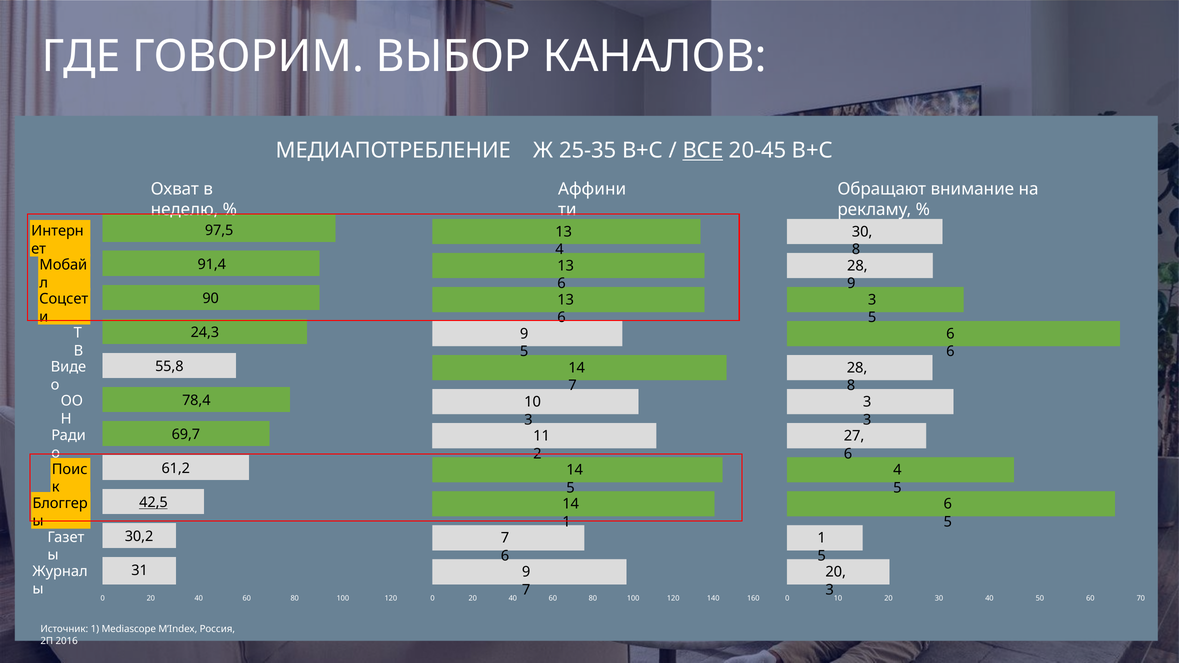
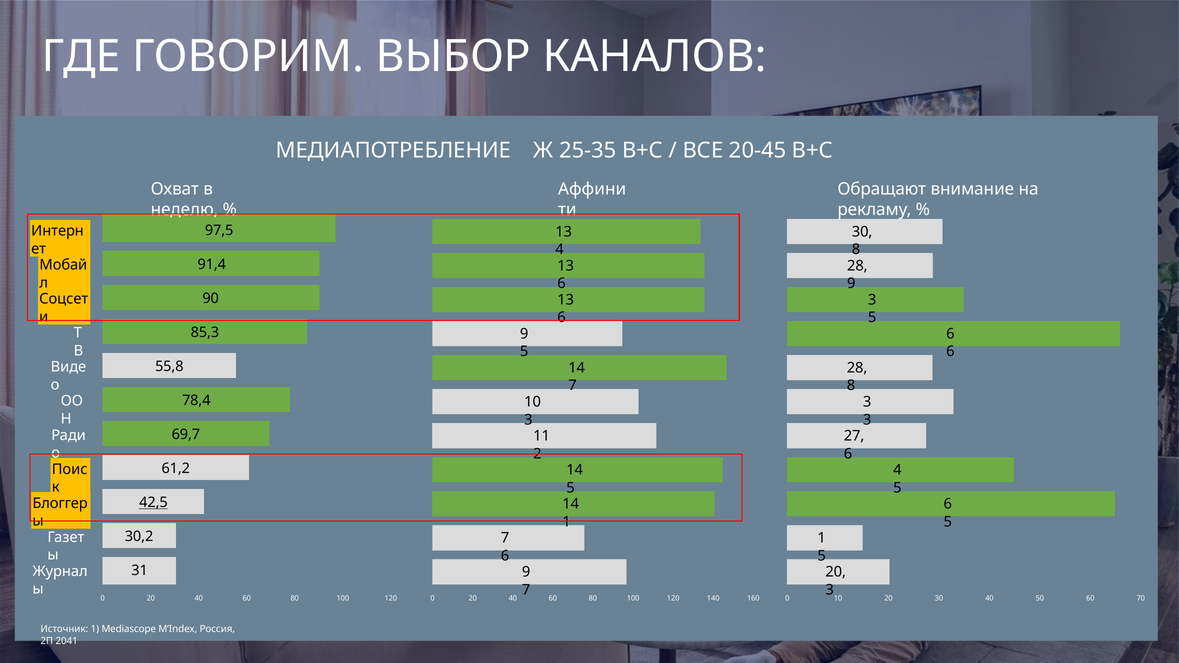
ВСЕ underline: present -> none
24,3: 24,3 -> 85,3
2016: 2016 -> 2041
